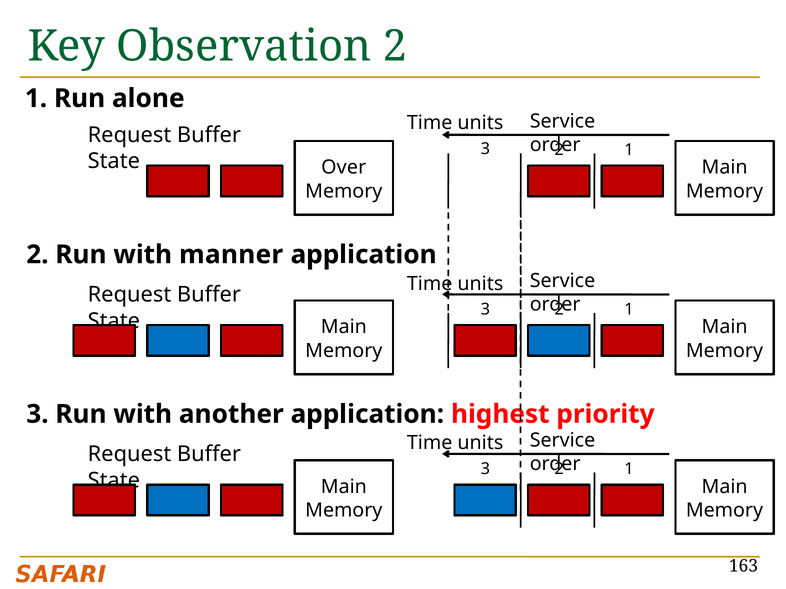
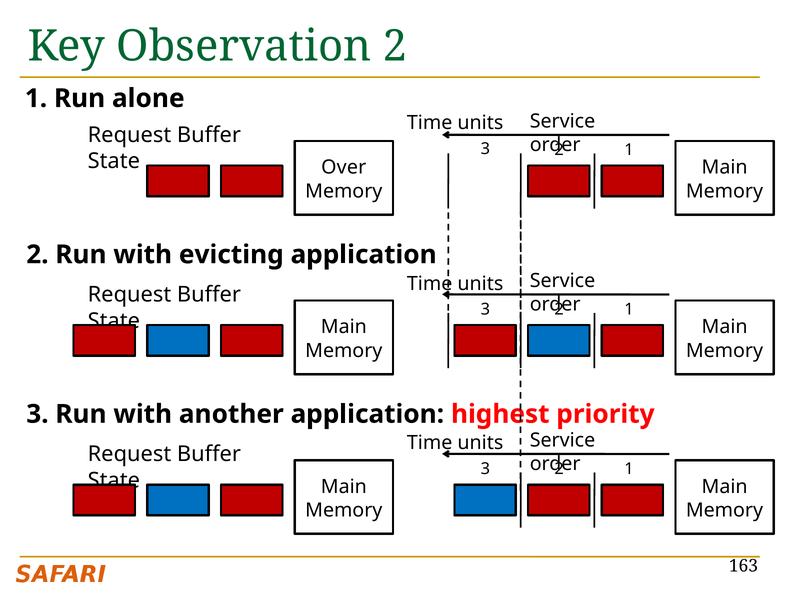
manner: manner -> evicting
